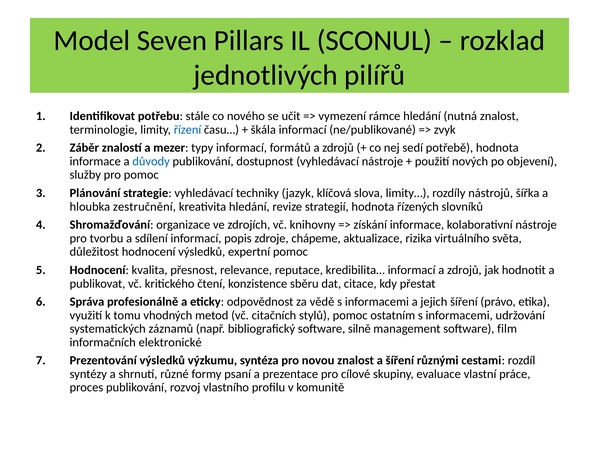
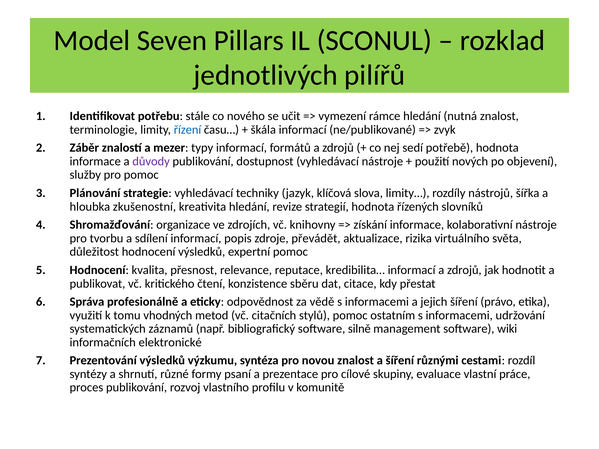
důvody colour: blue -> purple
zestručnění: zestručnění -> zkušenostní
chápeme: chápeme -> převádět
film: film -> wiki
